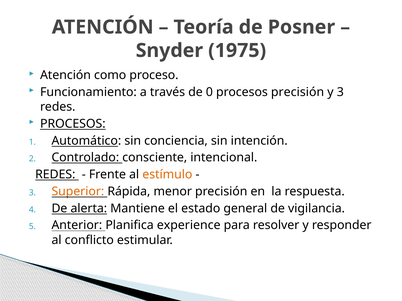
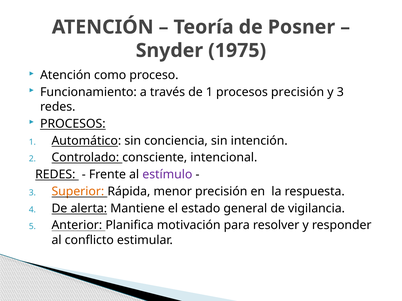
de 0: 0 -> 1
estímulo colour: orange -> purple
experience: experience -> motivación
